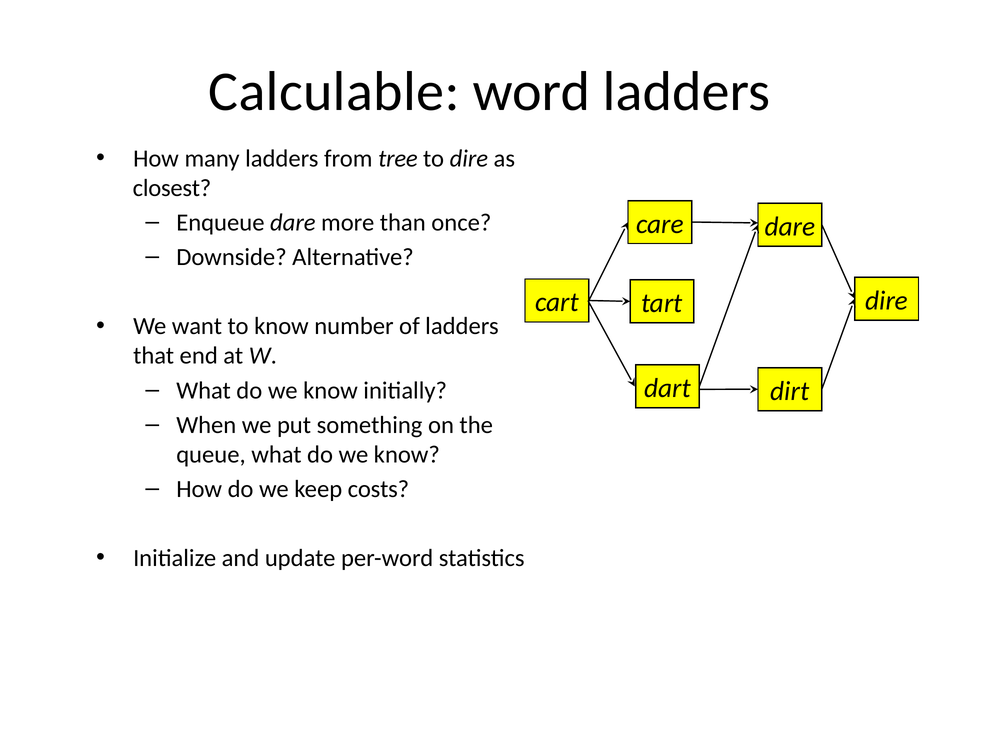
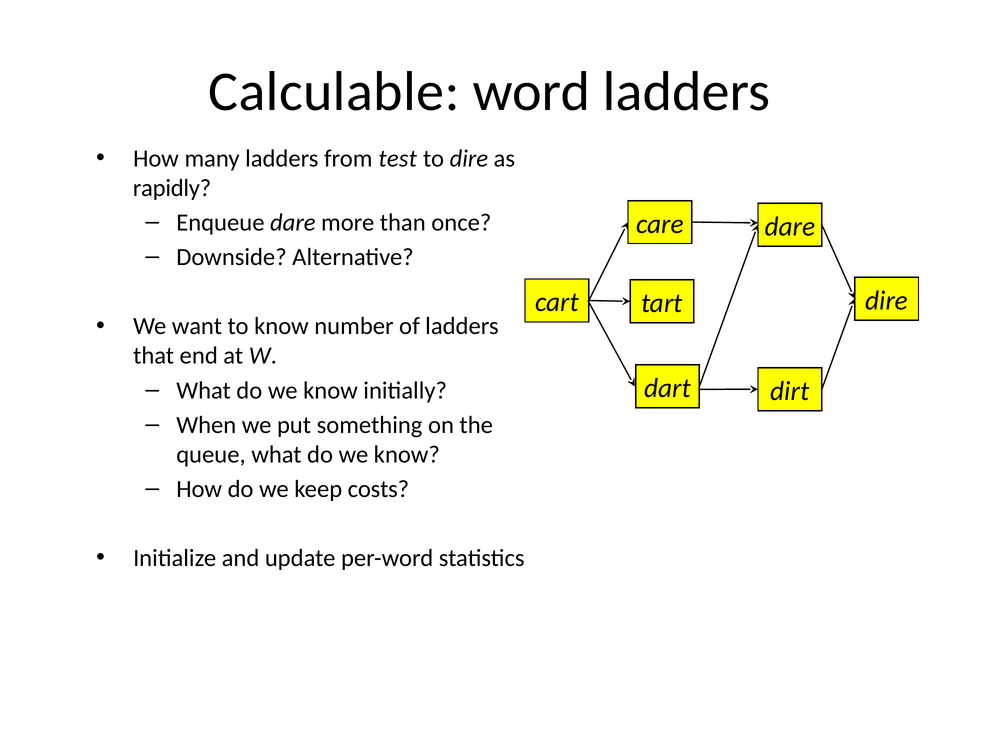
tree: tree -> test
closest: closest -> rapidly
